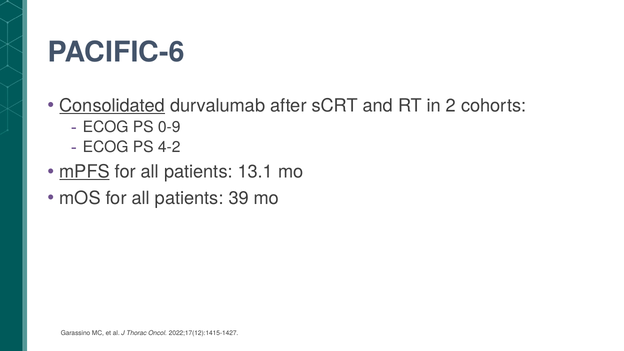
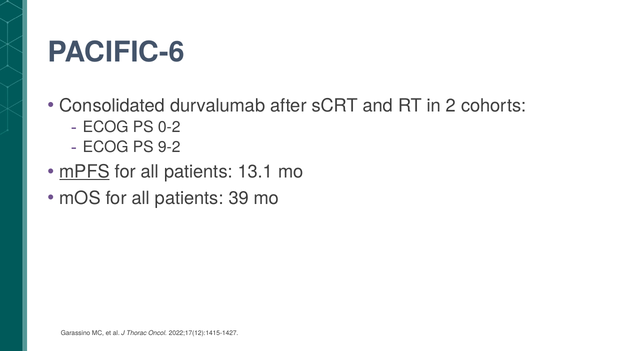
Consolidated underline: present -> none
0-9: 0-9 -> 0-2
4-2: 4-2 -> 9-2
